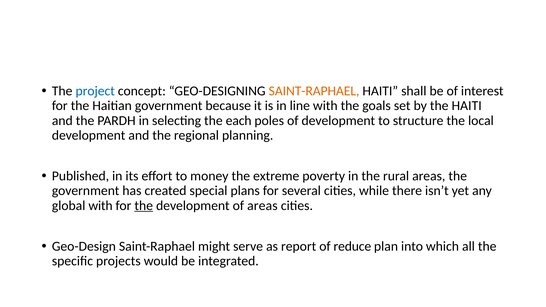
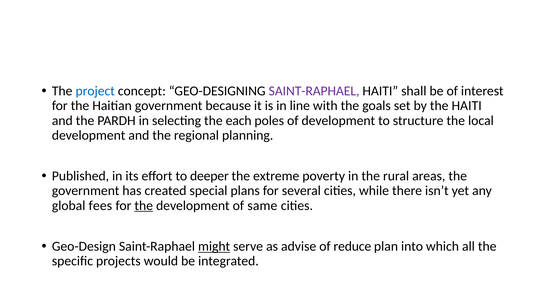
SAINT-RAPHAEL at (314, 91) colour: orange -> purple
money: money -> deeper
global with: with -> fees
of areas: areas -> same
might underline: none -> present
report: report -> advise
